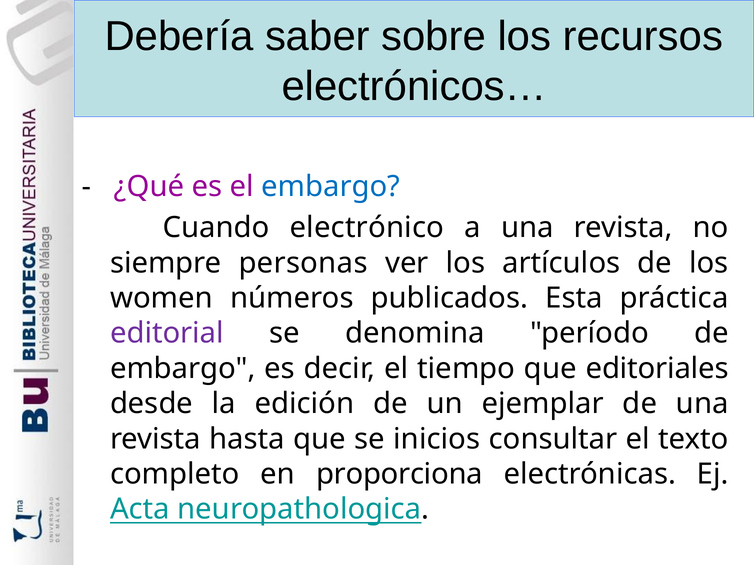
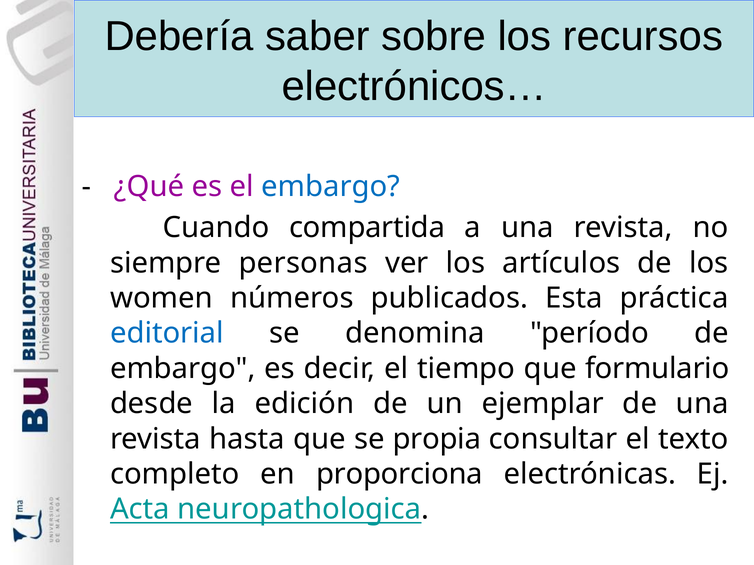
electrónico: electrónico -> compartida
editorial colour: purple -> blue
editoriales: editoriales -> formulario
inicios: inicios -> propia
